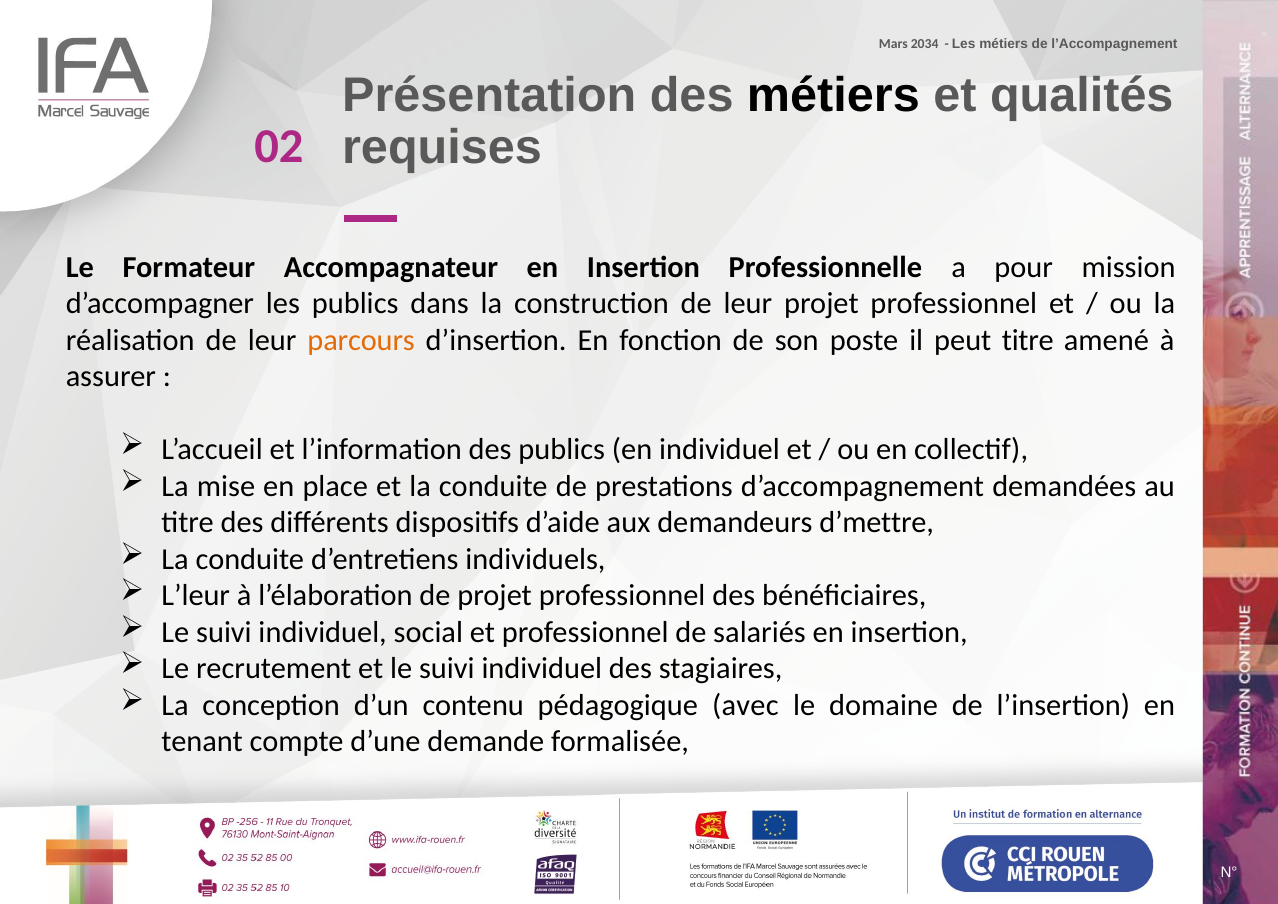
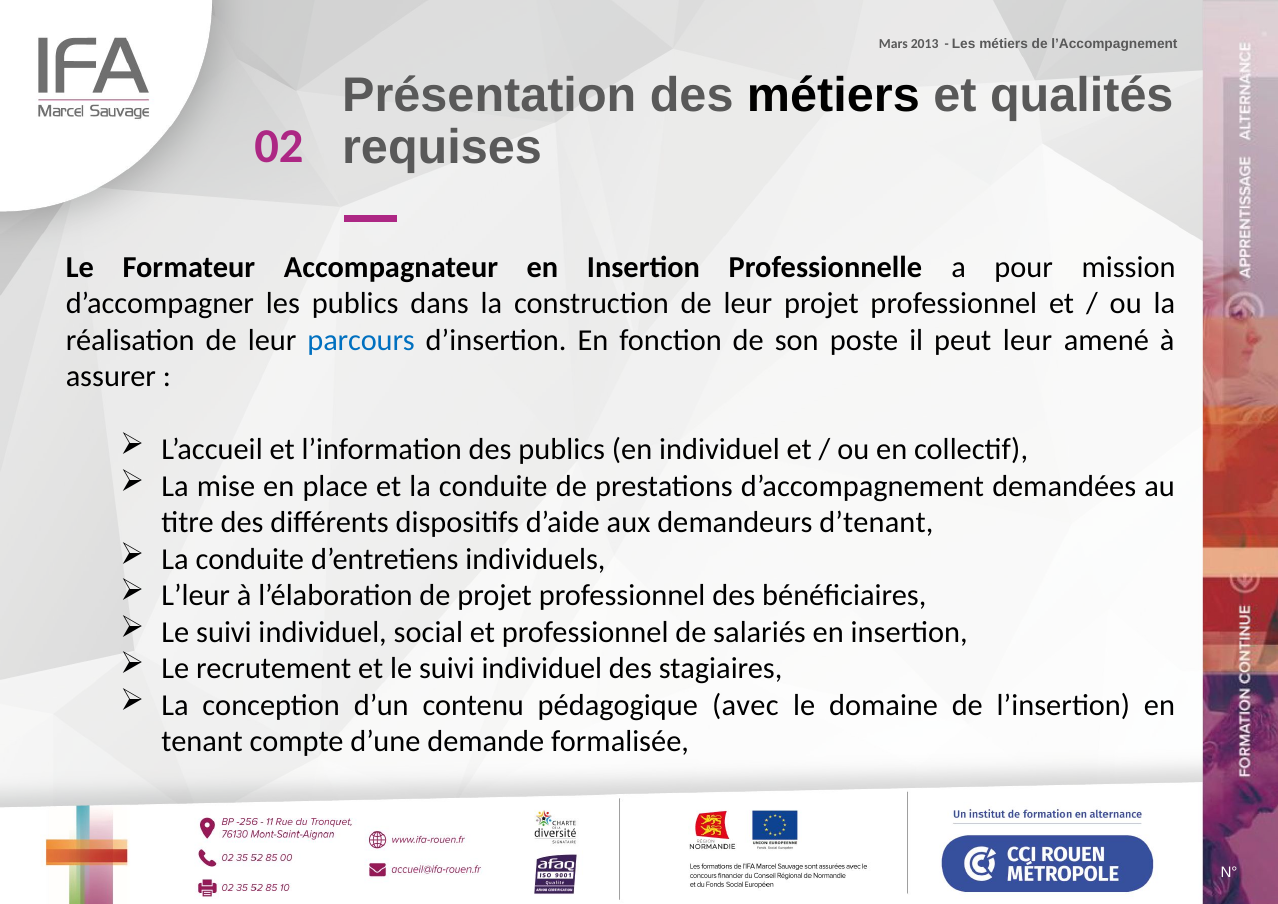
2034: 2034 -> 2013
parcours colour: orange -> blue
peut titre: titre -> leur
d’mettre: d’mettre -> d’tenant
